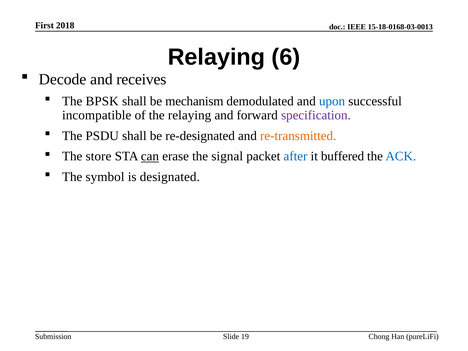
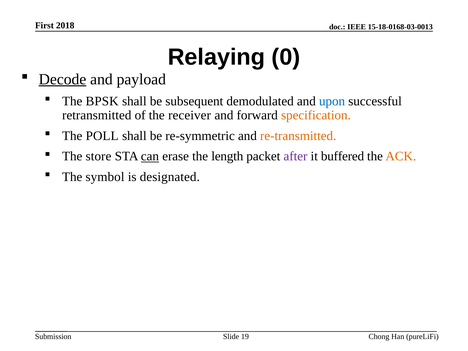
6: 6 -> 0
Decode underline: none -> present
receives: receives -> payload
mechanism: mechanism -> subsequent
incompatible: incompatible -> retransmitted
the relaying: relaying -> receiver
specification colour: purple -> orange
PSDU: PSDU -> POLL
re-designated: re-designated -> re-symmetric
signal: signal -> length
after colour: blue -> purple
ACK colour: blue -> orange
